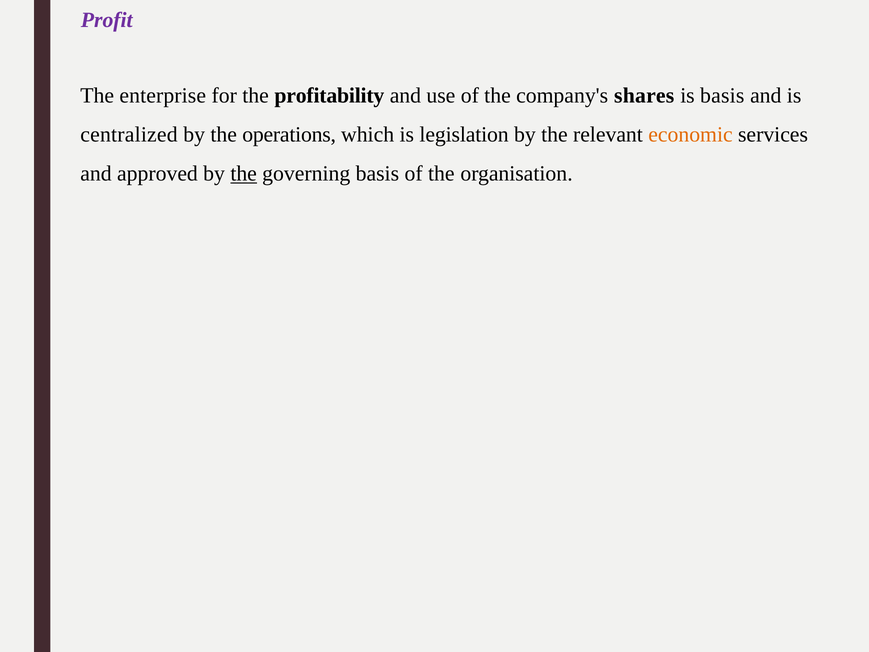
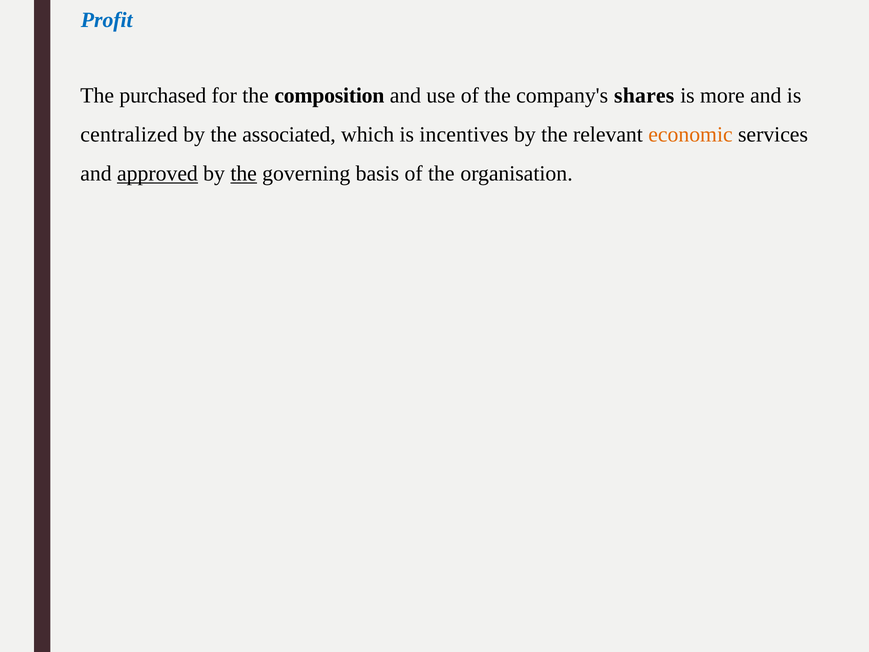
Profit colour: purple -> blue
enterprise: enterprise -> purchased
profitability: profitability -> composition
is basis: basis -> more
operations: operations -> associated
legislation: legislation -> incentives
approved underline: none -> present
